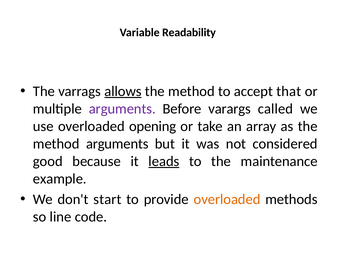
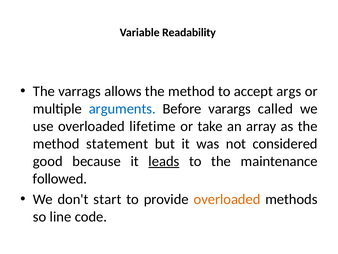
allows underline: present -> none
that: that -> args
arguments at (122, 109) colour: purple -> blue
opening: opening -> lifetime
method arguments: arguments -> statement
example: example -> followed
